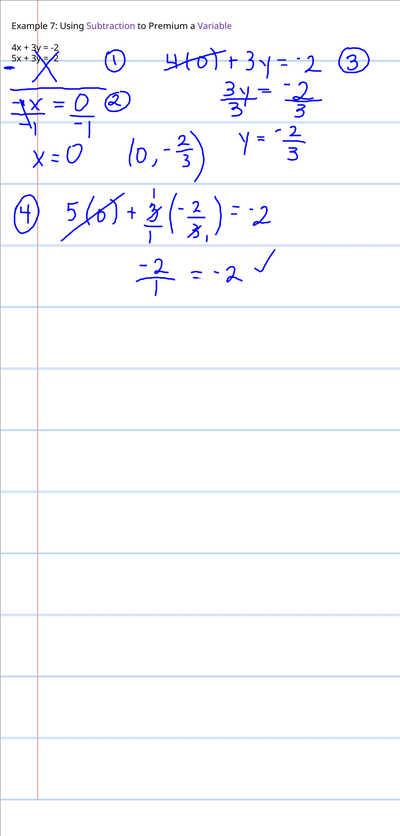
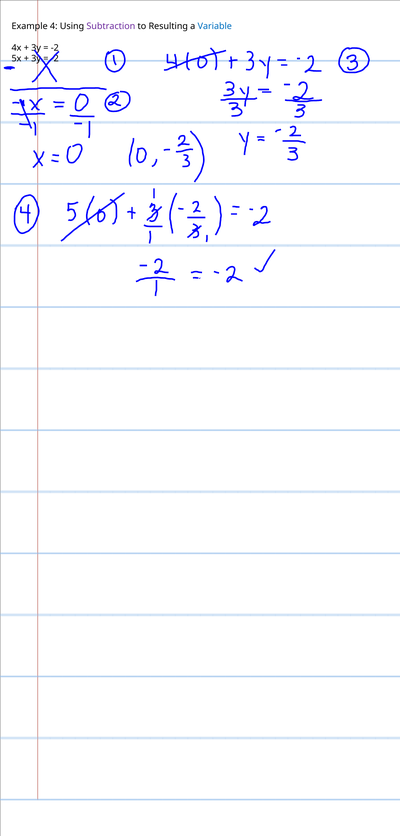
7: 7 -> 4
Premium: Premium -> Resulting
Variable colour: purple -> blue
